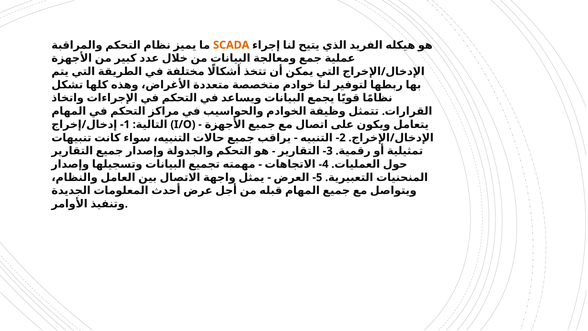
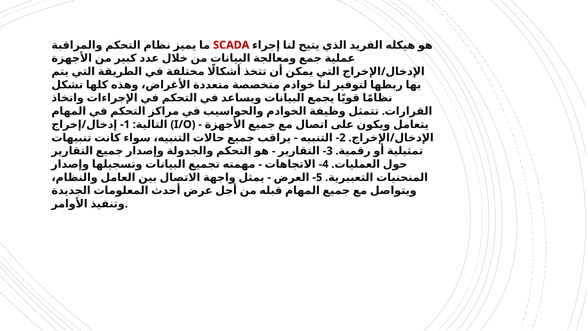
SCADA colour: orange -> red
